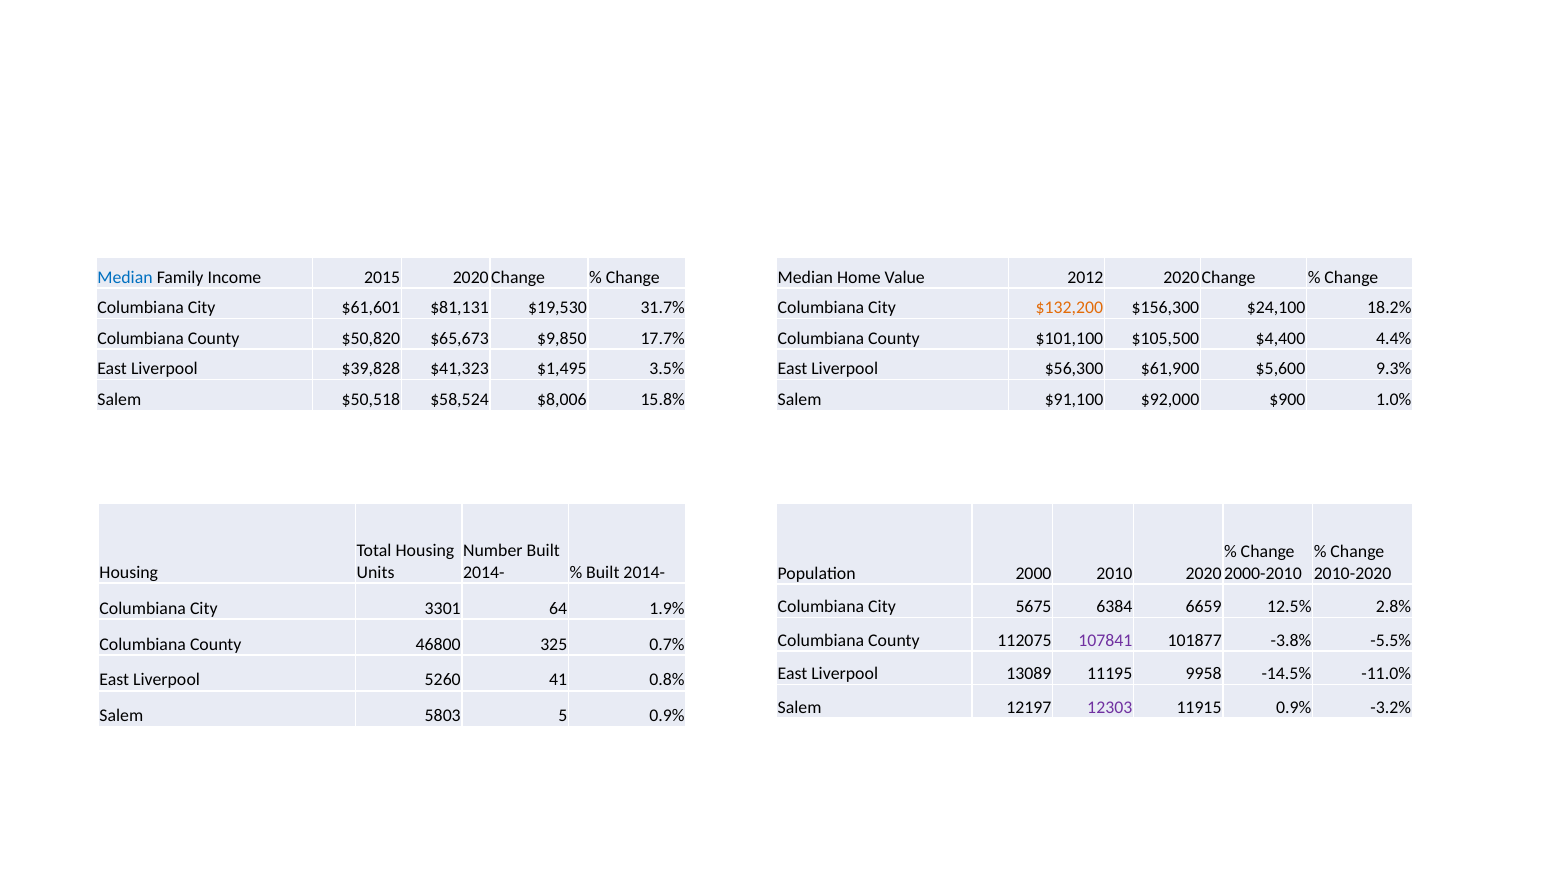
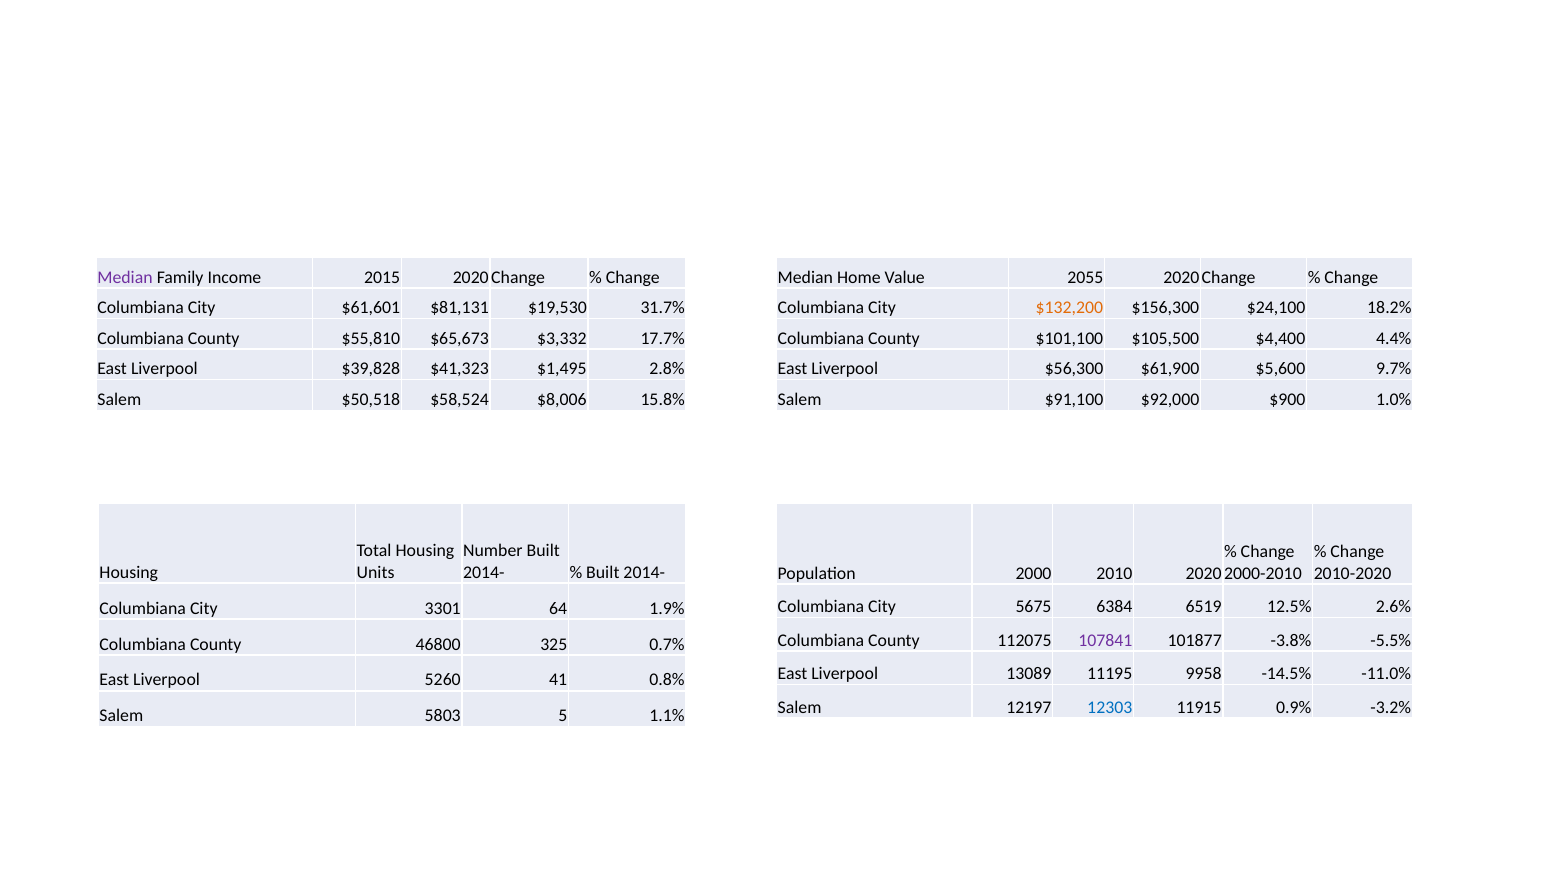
Median at (125, 278) colour: blue -> purple
2012: 2012 -> 2055
$50,820: $50,820 -> $55,810
$9,850: $9,850 -> $3,332
3.5%: 3.5% -> 2.8%
9.3%: 9.3% -> 9.7%
6659: 6659 -> 6519
2.8%: 2.8% -> 2.6%
12303 colour: purple -> blue
5 0.9%: 0.9% -> 1.1%
